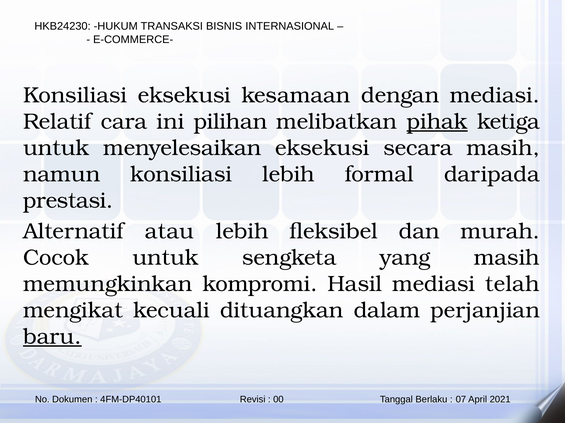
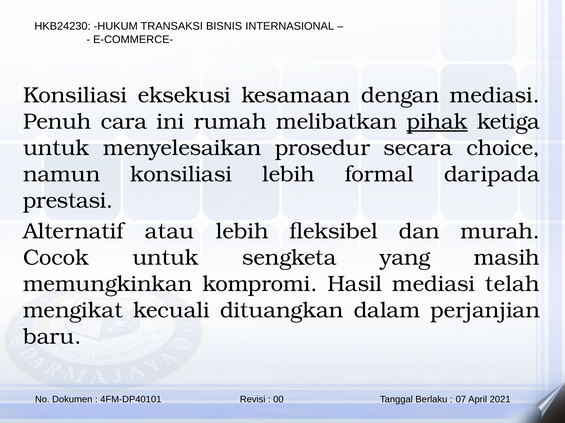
Relatif: Relatif -> Penuh
pilihan: pilihan -> rumah
menyelesaikan eksekusi: eksekusi -> prosedur
secara masih: masih -> choice
baru underline: present -> none
